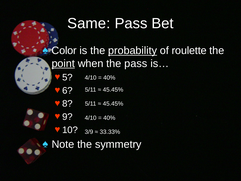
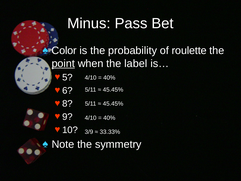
Same: Same -> Minus
probability underline: present -> none
the pass: pass -> label
